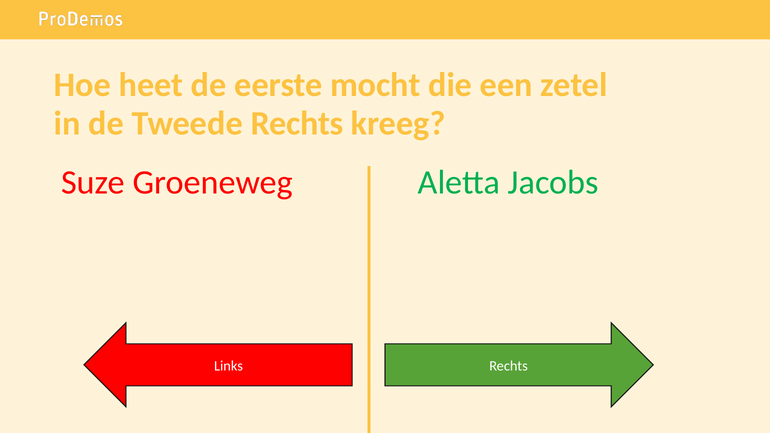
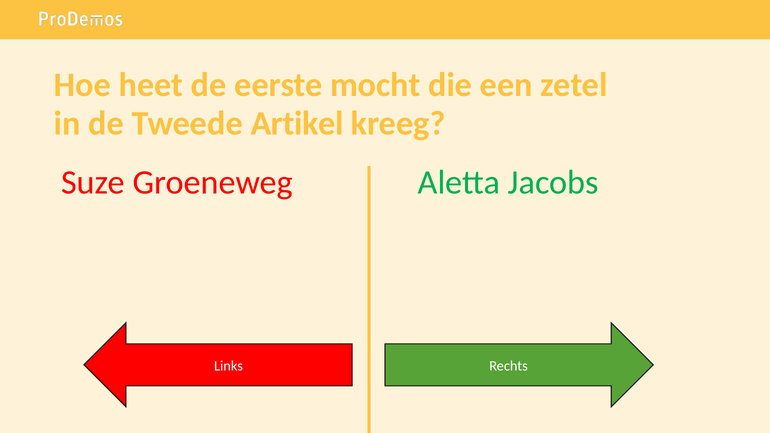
Tweede Rechts: Rechts -> Artikel
